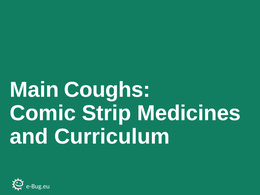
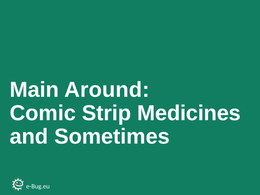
Coughs: Coughs -> Around
Curriculum: Curriculum -> Sometimes
